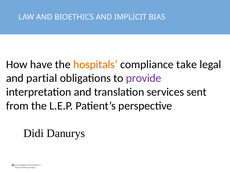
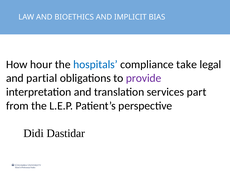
have: have -> hour
hospitals colour: orange -> blue
sent: sent -> part
Danurys: Danurys -> Dastidar
